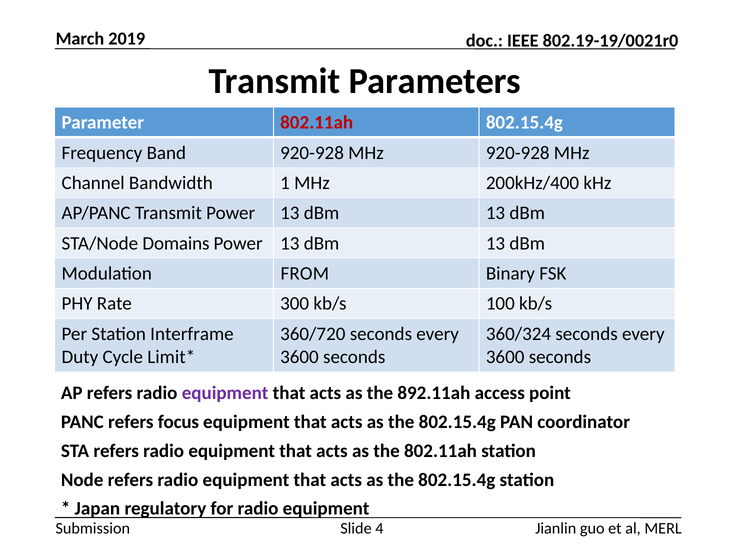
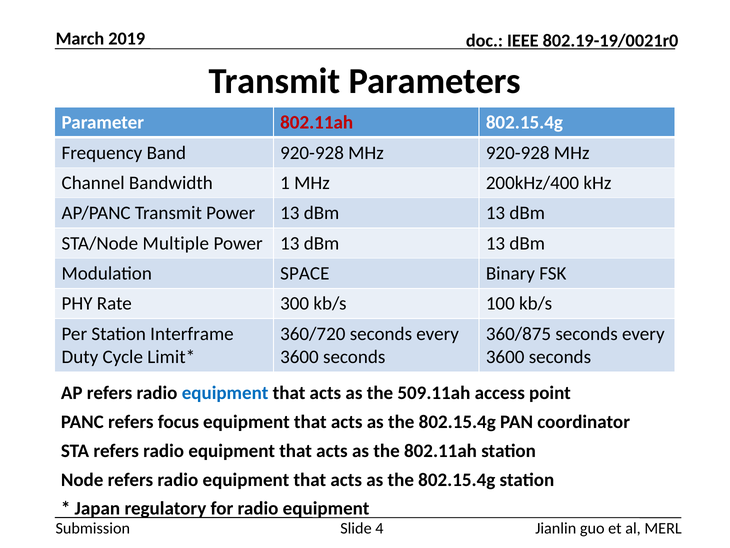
Domains: Domains -> Multiple
FROM: FROM -> SPACE
360/324: 360/324 -> 360/875
equipment at (225, 393) colour: purple -> blue
892.11ah: 892.11ah -> 509.11ah
